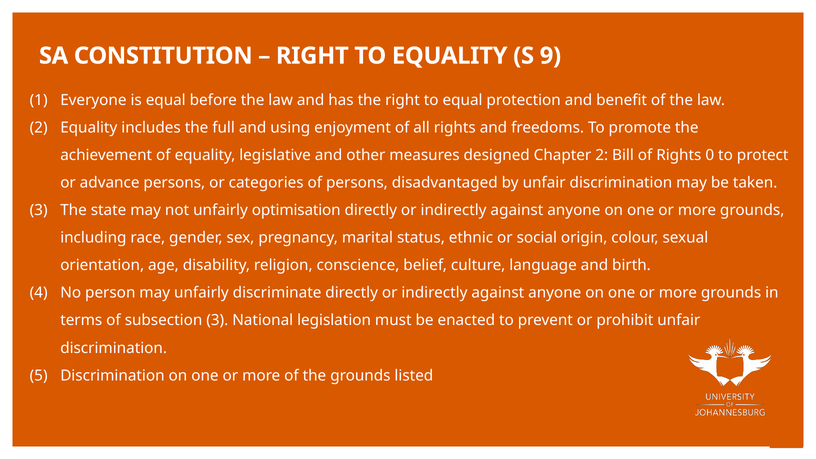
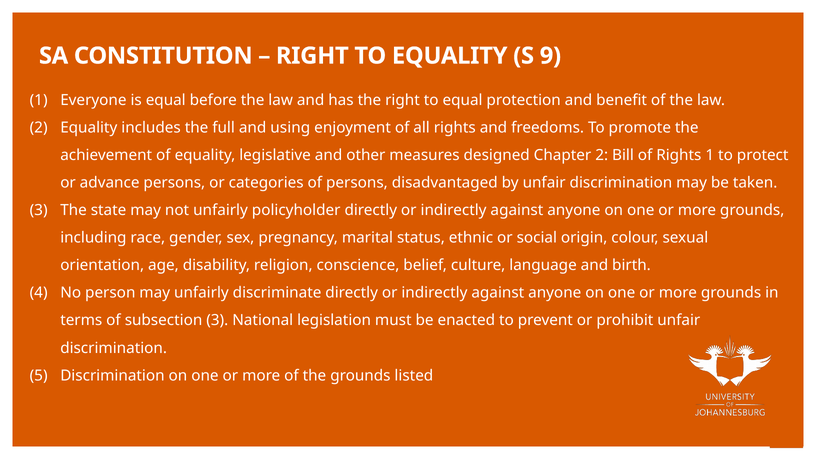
Rights 0: 0 -> 1
optimisation: optimisation -> policyholder
